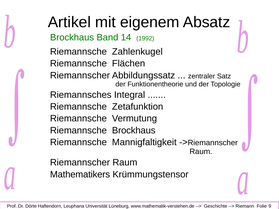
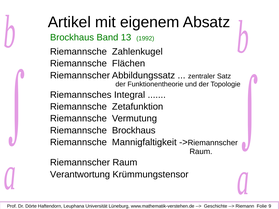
14: 14 -> 13
Mathematikers: Mathematikers -> Verantwortung
